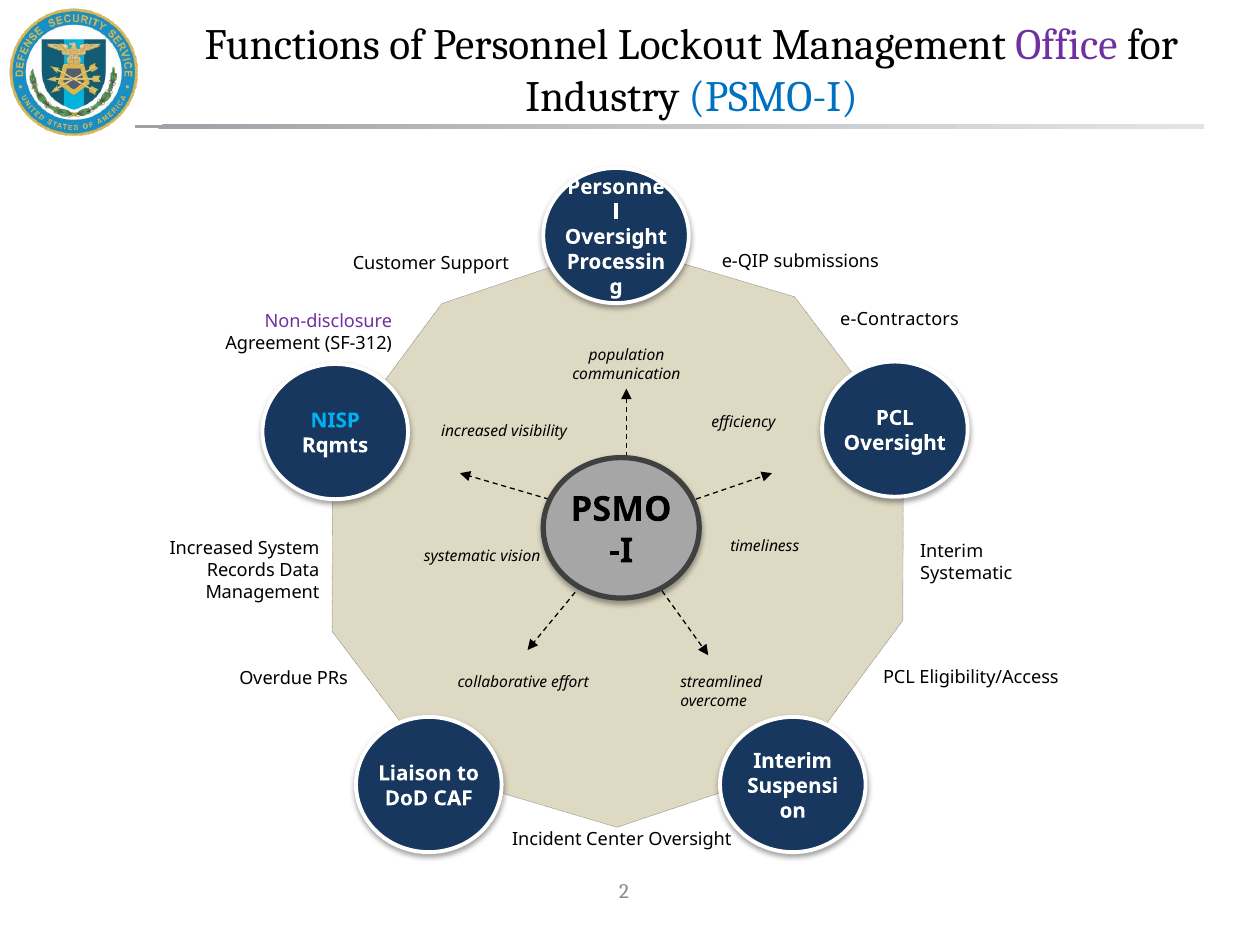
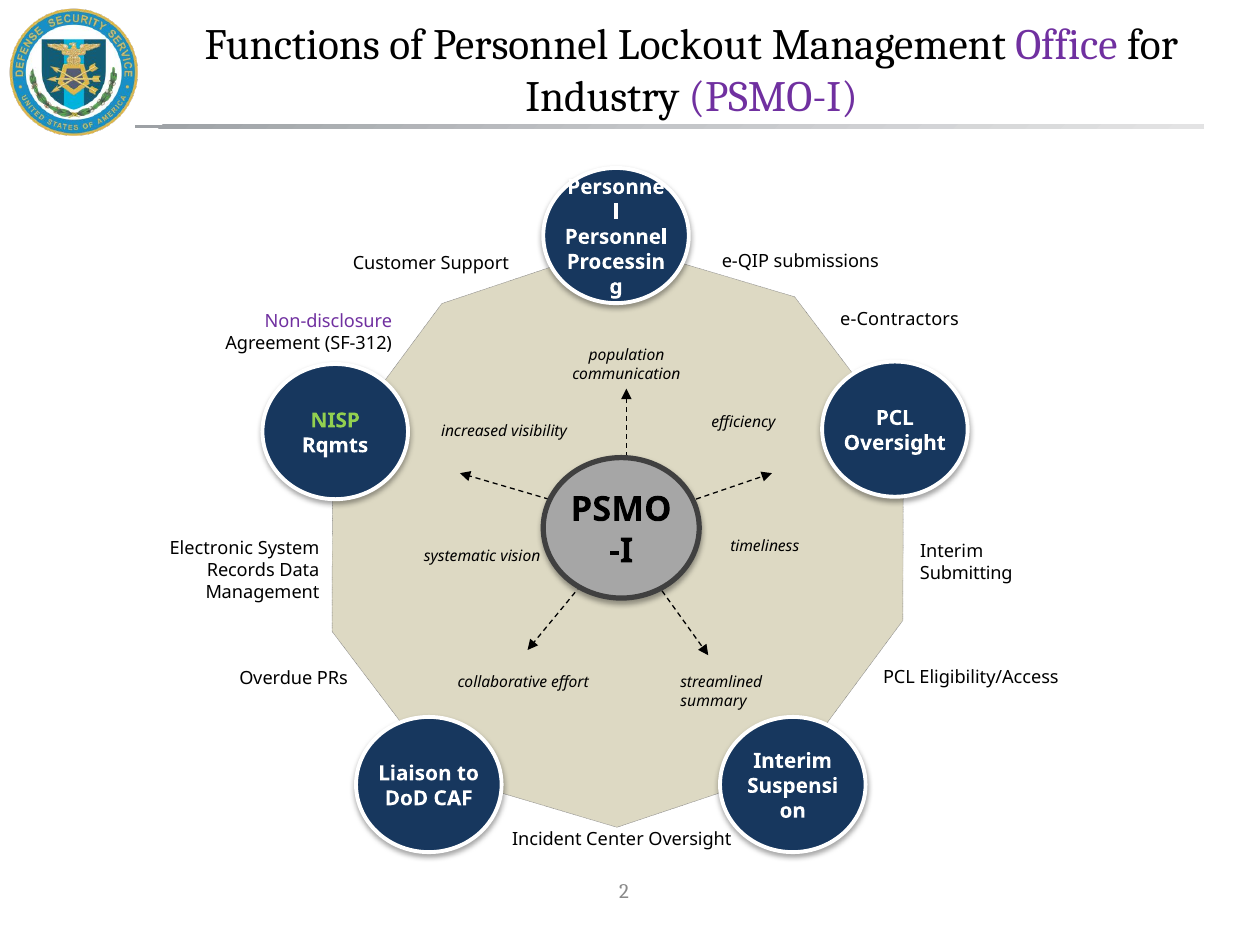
PSMO-I colour: blue -> purple
Oversight at (616, 237): Oversight -> Personnel
NISP colour: light blue -> light green
Increased at (211, 548): Increased -> Electronic
Systematic at (966, 574): Systematic -> Submitting
overcome: overcome -> summary
